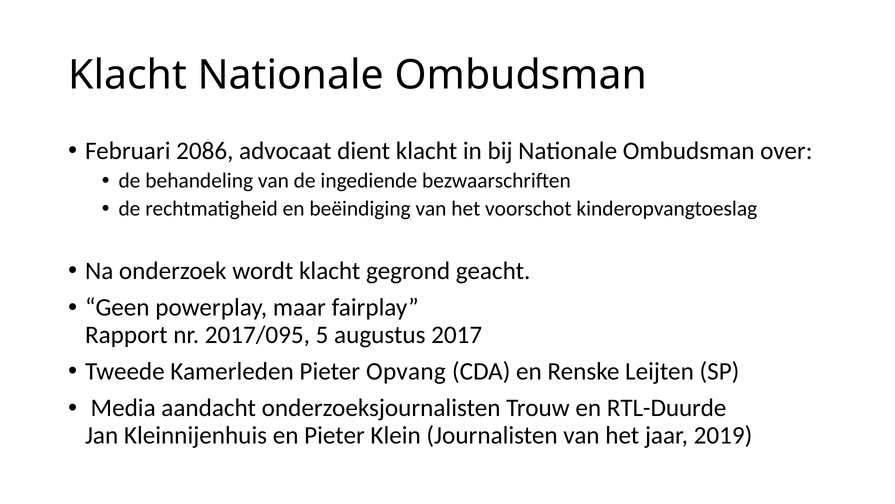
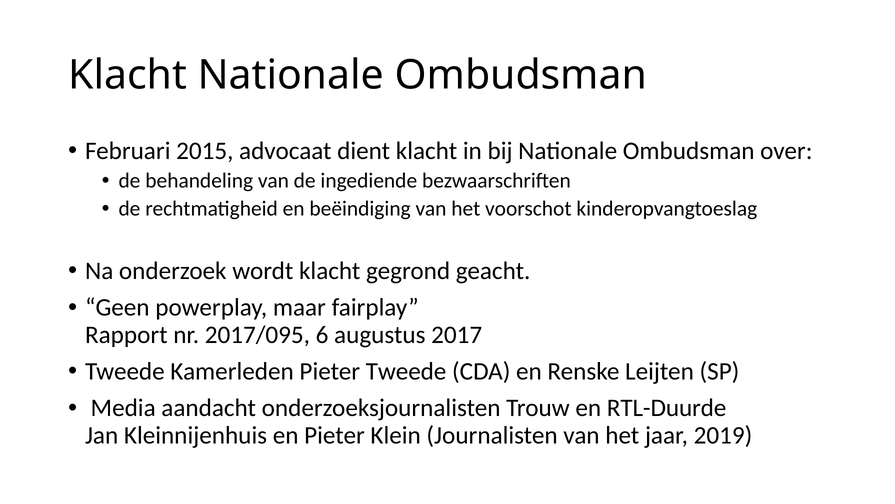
2086: 2086 -> 2015
5: 5 -> 6
Pieter Opvang: Opvang -> Tweede
